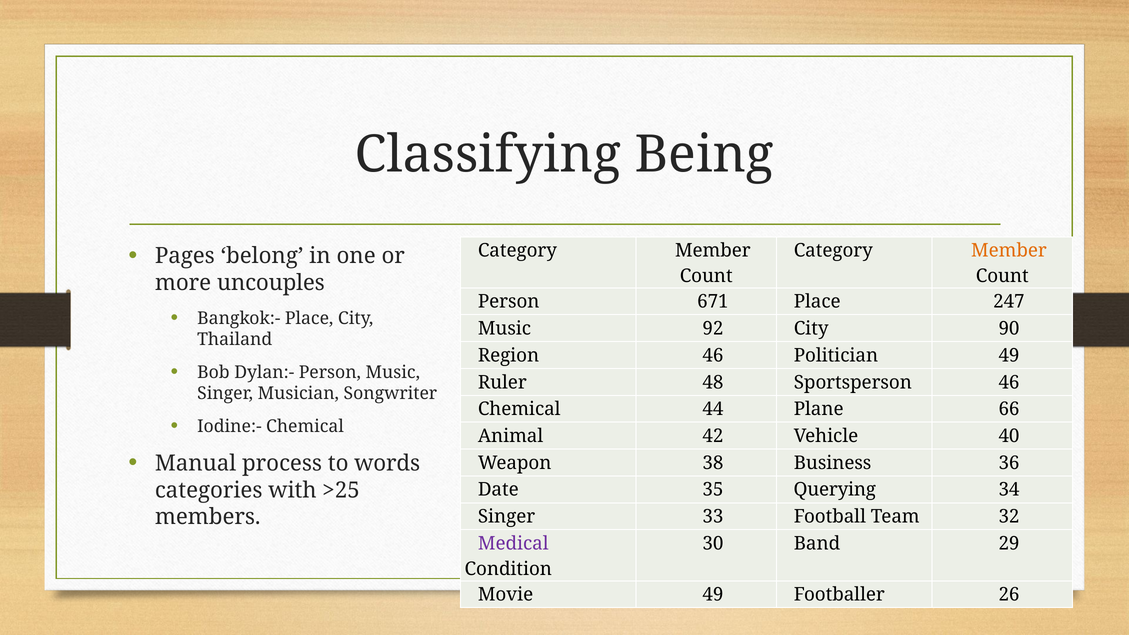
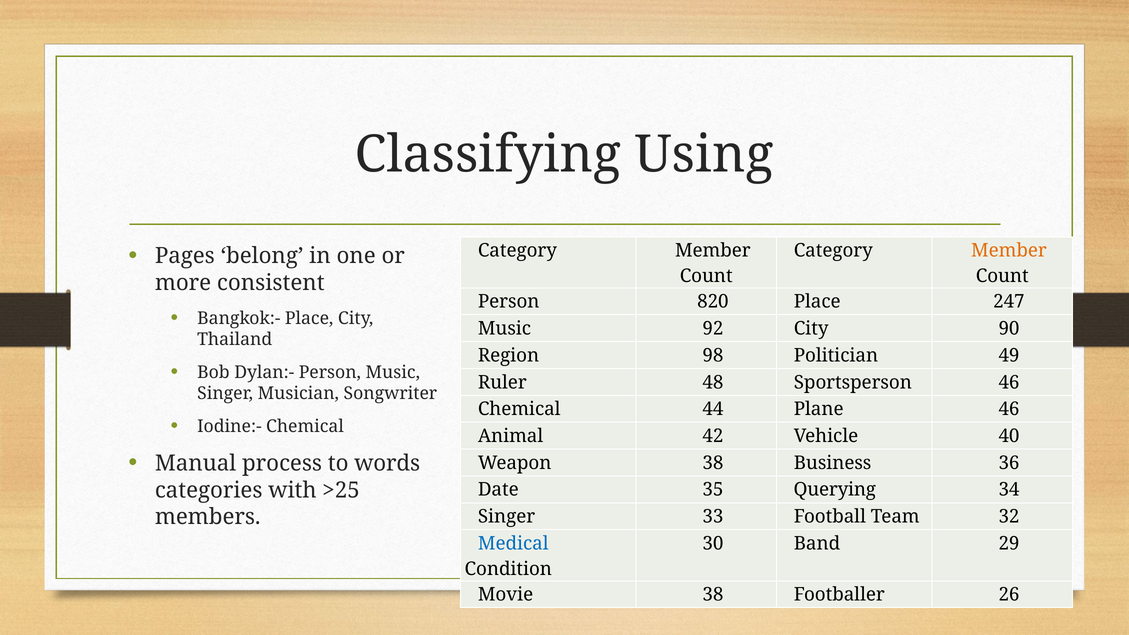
Being: Being -> Using
uncouples: uncouples -> consistent
671: 671 -> 820
Region 46: 46 -> 98
Plane 66: 66 -> 46
Medical colour: purple -> blue
Movie 49: 49 -> 38
